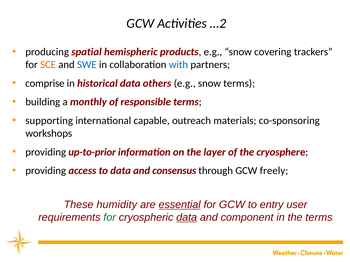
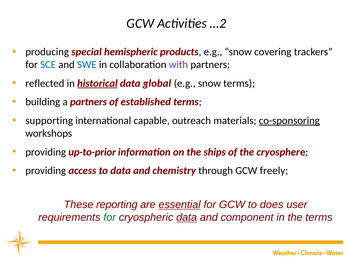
spatial: spatial -> special
SCE colour: orange -> blue
with colour: blue -> purple
comprise: comprise -> reflected
historical underline: none -> present
others: others -> global
a monthly: monthly -> partners
responsible: responsible -> established
co-sponsoring underline: none -> present
layer: layer -> ships
consensus: consensus -> chemistry
humidity: humidity -> reporting
entry: entry -> does
